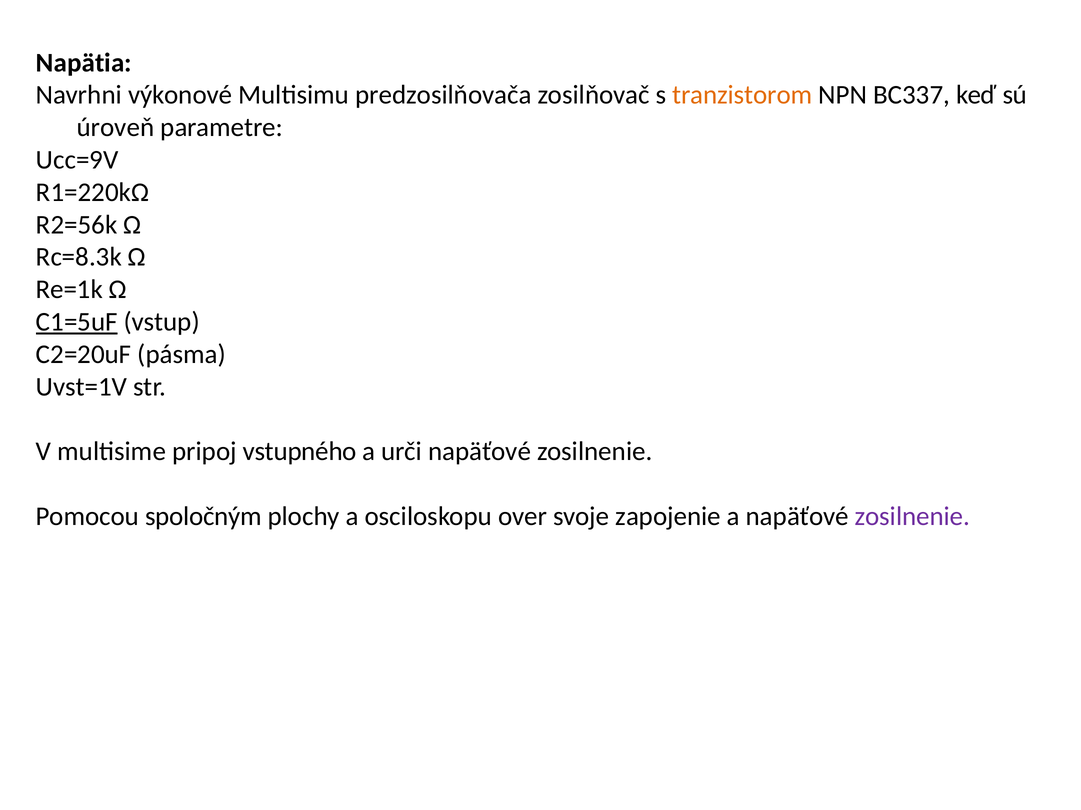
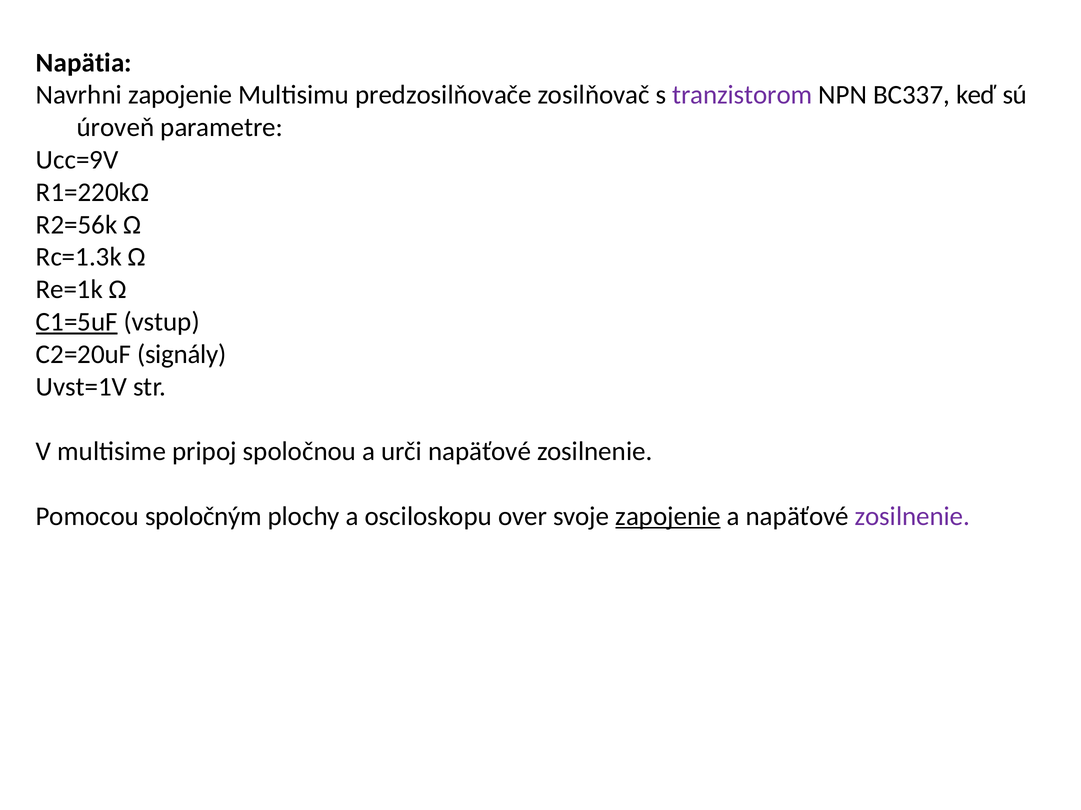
Navrhni výkonové: výkonové -> zapojenie
predzosilňovača: predzosilňovača -> predzosilňovače
tranzistorom colour: orange -> purple
Rc=8.3k: Rc=8.3k -> Rc=1.3k
pásma: pásma -> signály
vstupného: vstupného -> spoločnou
zapojenie at (668, 517) underline: none -> present
